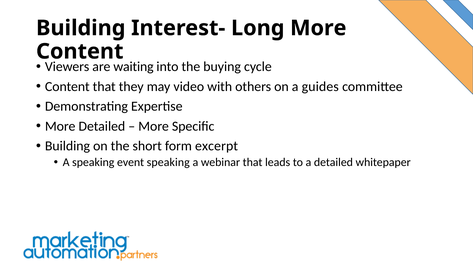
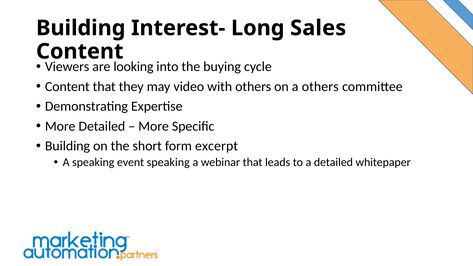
Long More: More -> Sales
waiting: waiting -> looking
a guides: guides -> others
